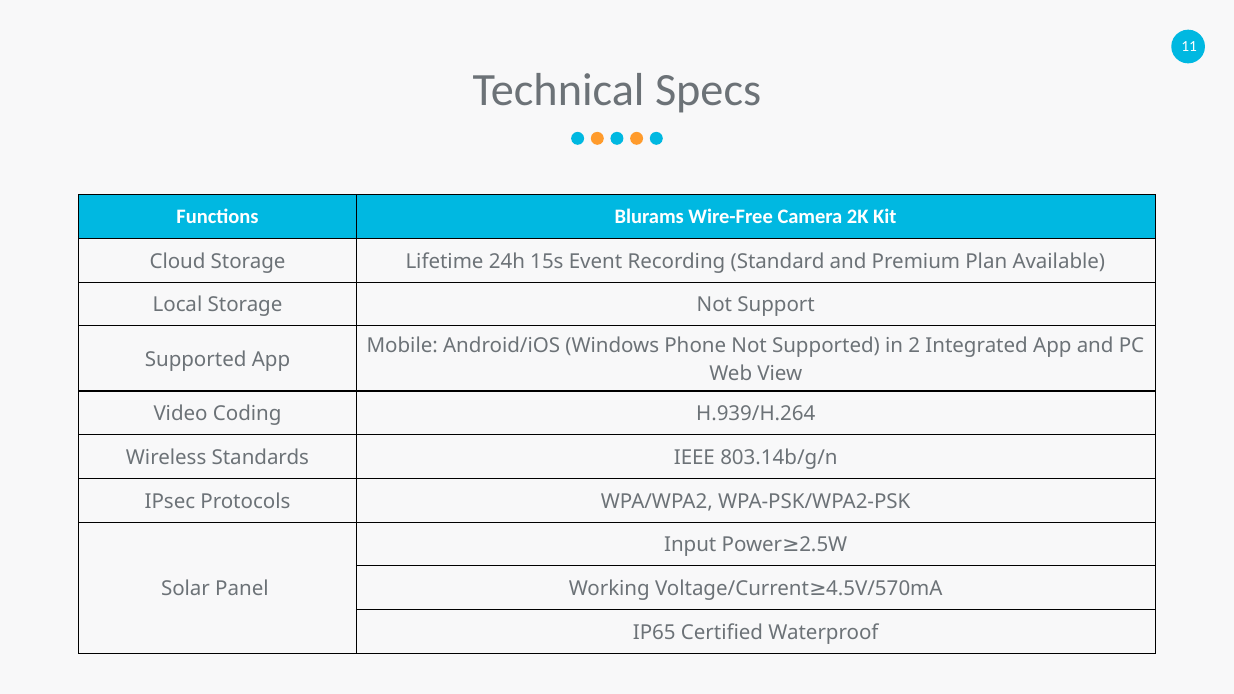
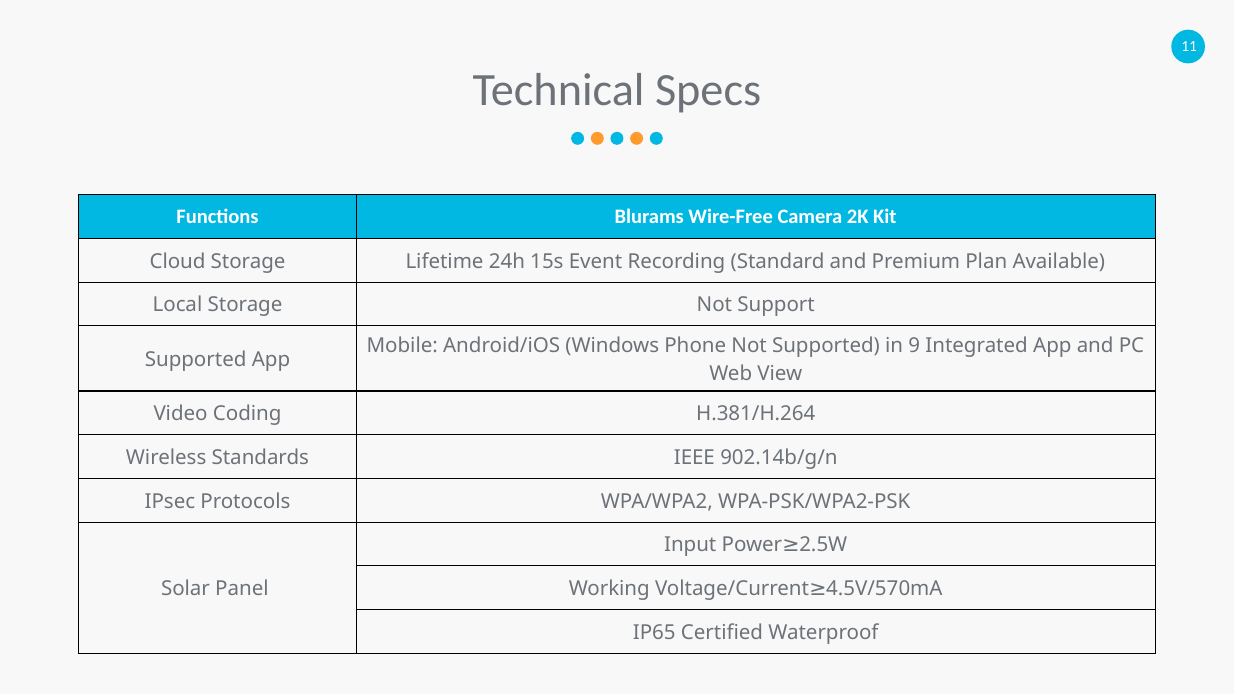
2: 2 -> 9
H.939/H.264: H.939/H.264 -> H.381/H.264
803.14b/g/n: 803.14b/g/n -> 902.14b/g/n
